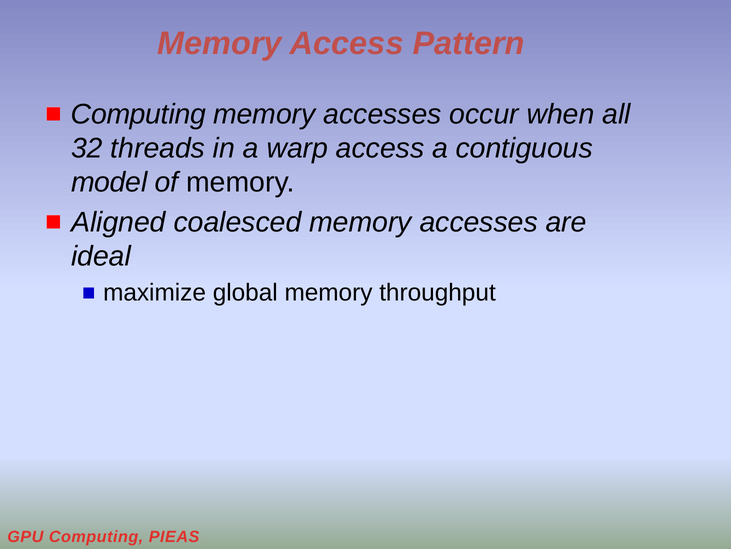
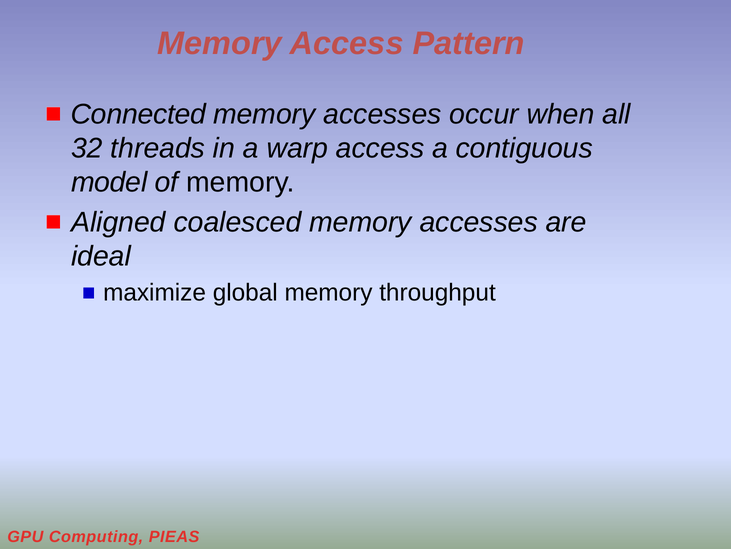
Computing at (138, 114): Computing -> Connected
